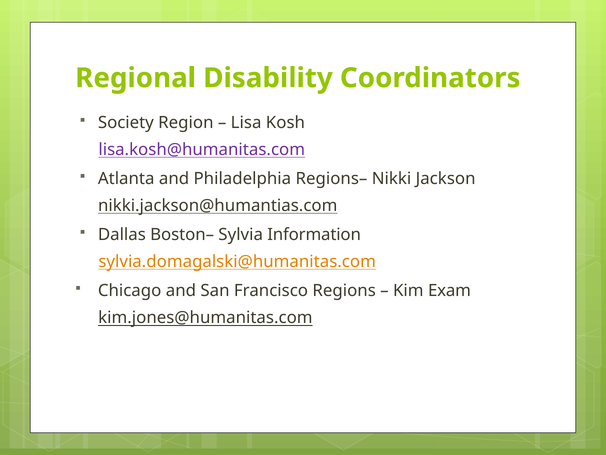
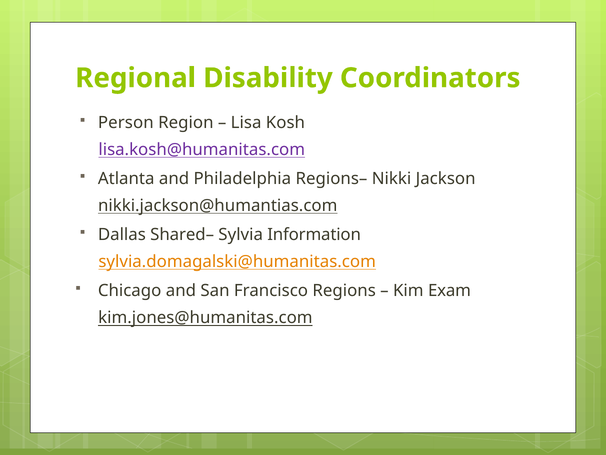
Society: Society -> Person
Boston–: Boston– -> Shared–
